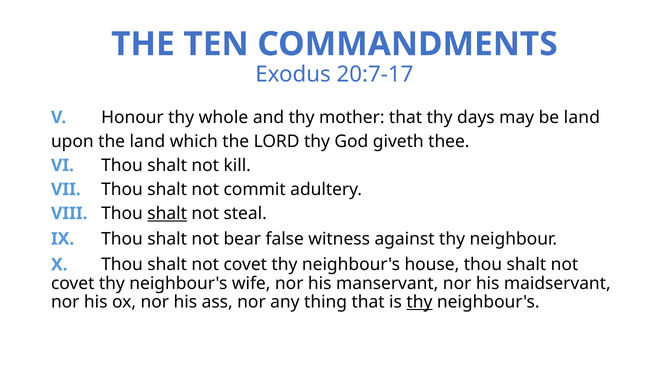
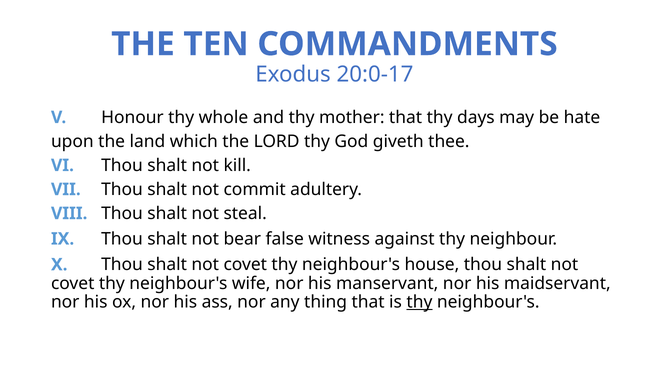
20:7-17: 20:7-17 -> 20:0-17
be land: land -> hate
shalt at (167, 214) underline: present -> none
